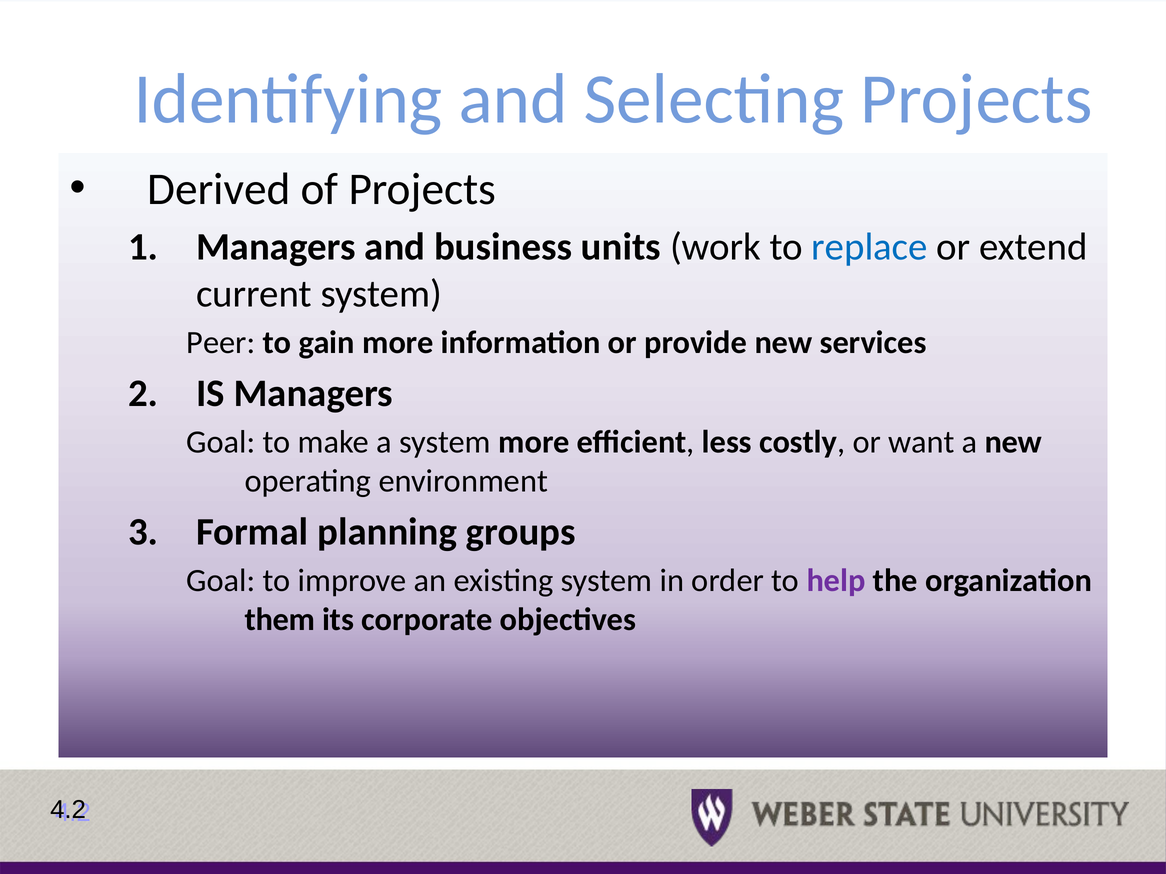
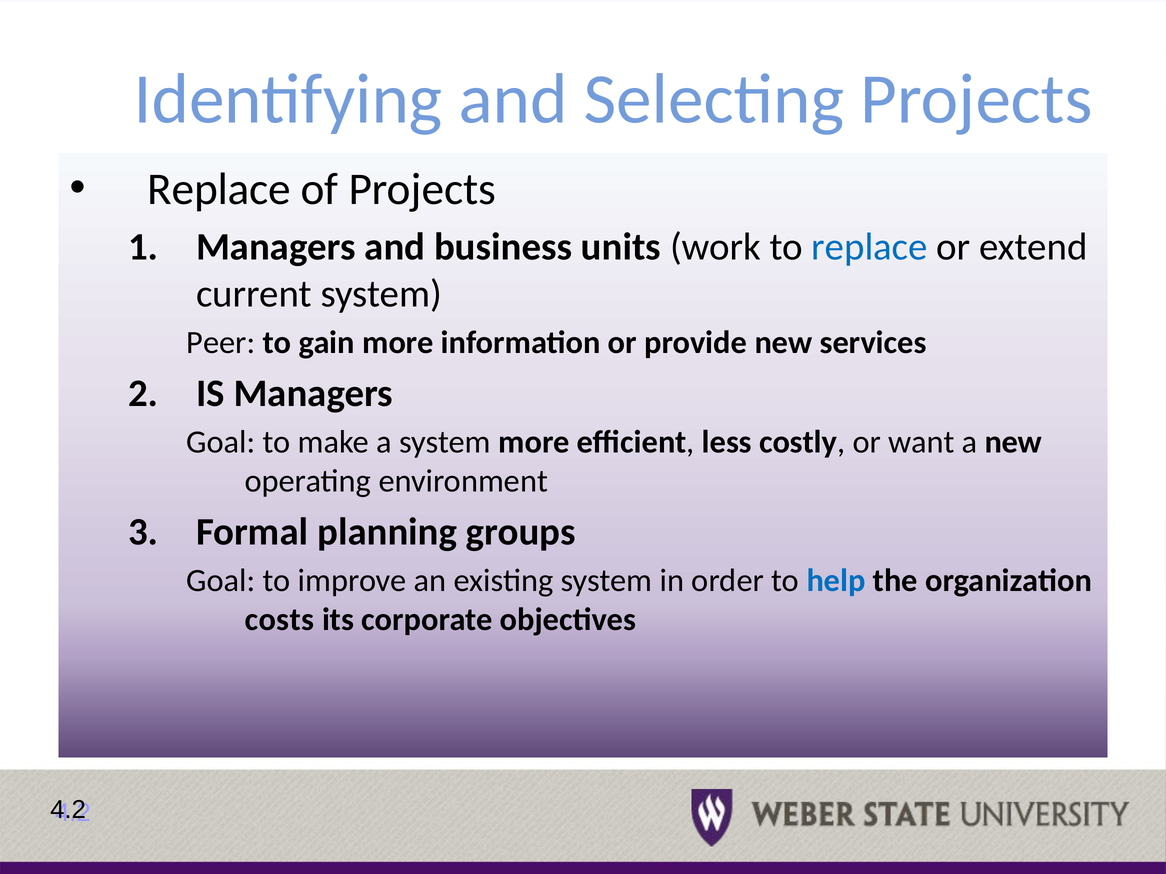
Derived at (219, 189): Derived -> Replace
help colour: purple -> blue
them: them -> costs
